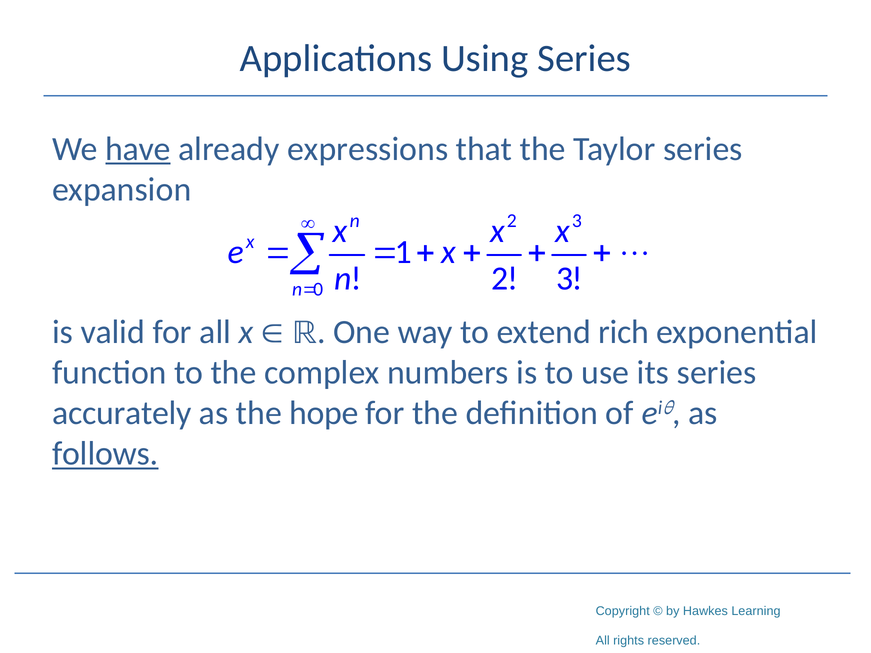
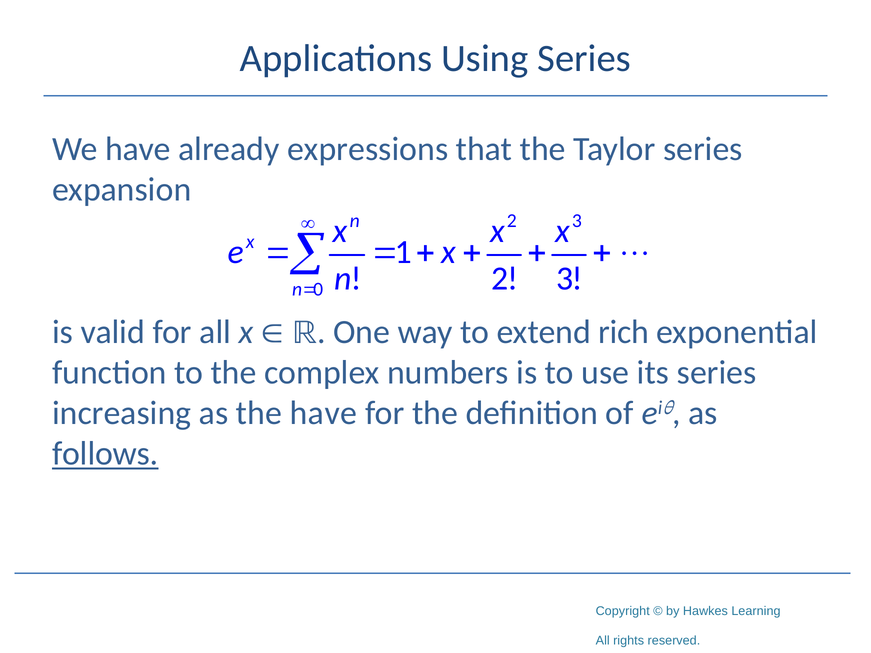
have at (138, 149) underline: present -> none
accurately: accurately -> increasing
the hope: hope -> have
